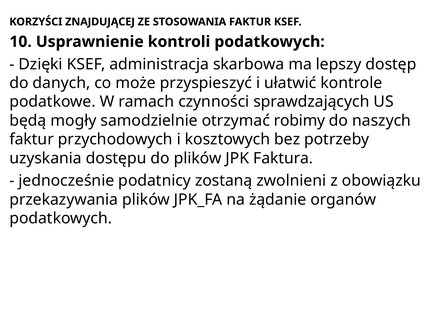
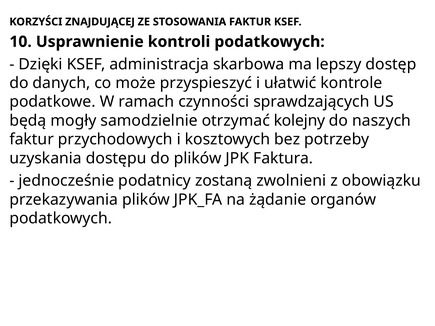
robimy: robimy -> kolejny
